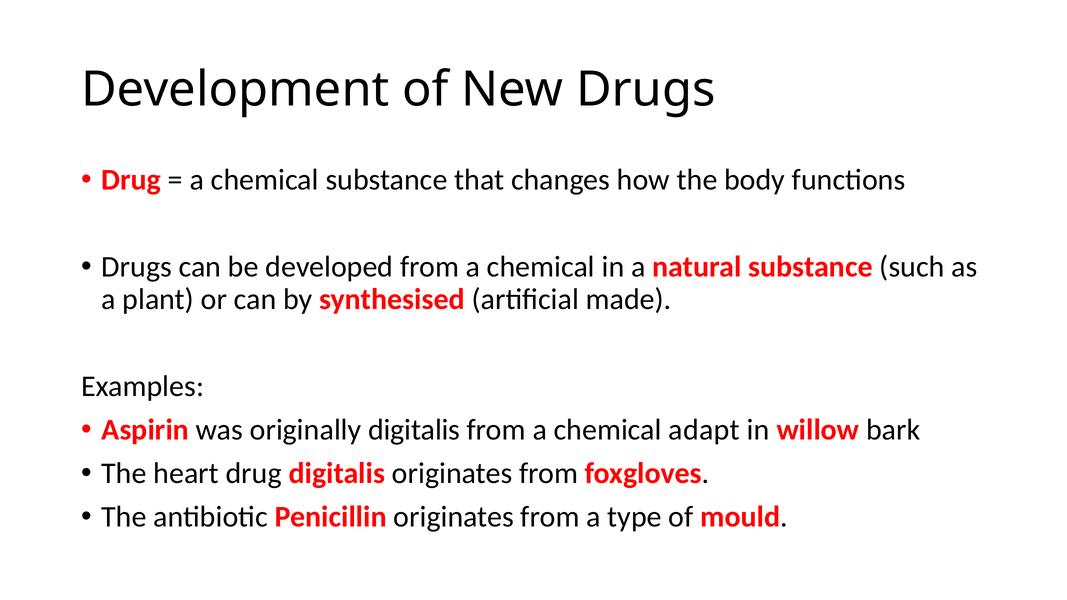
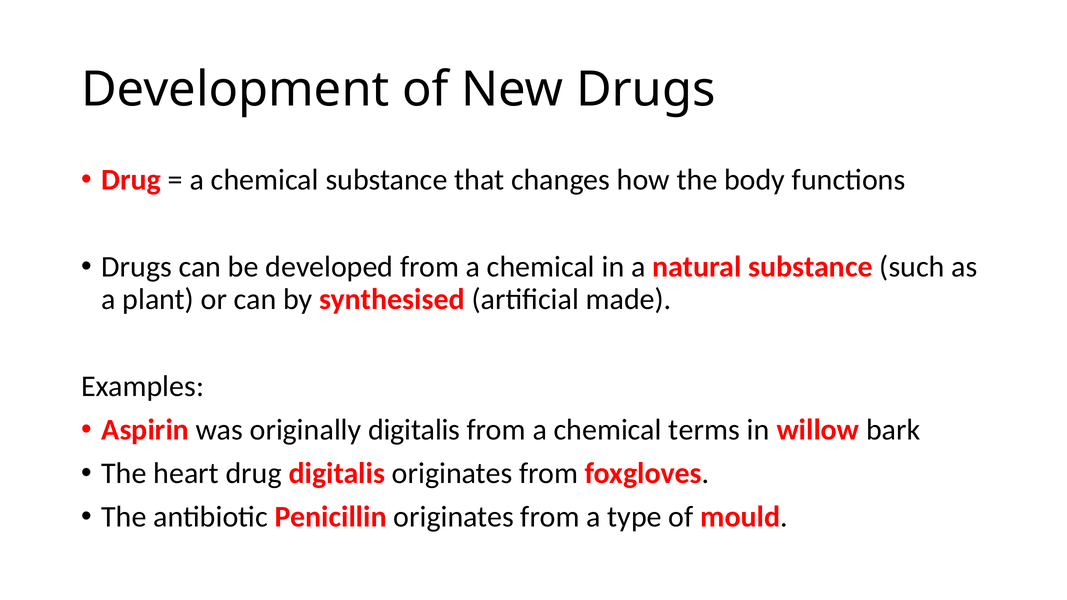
adapt: adapt -> terms
